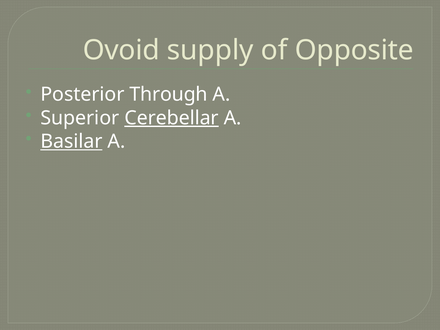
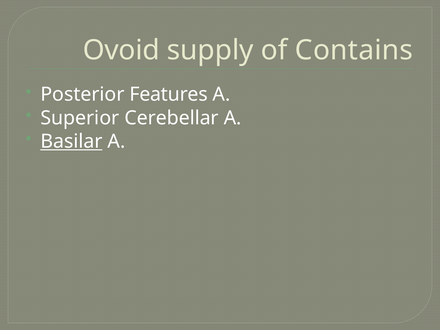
Opposite: Opposite -> Contains
Through: Through -> Features
Cerebellar underline: present -> none
